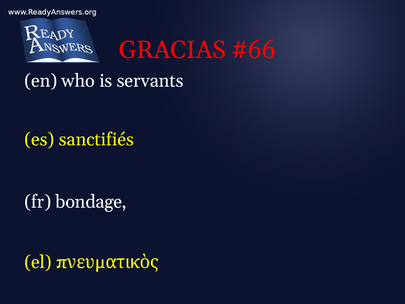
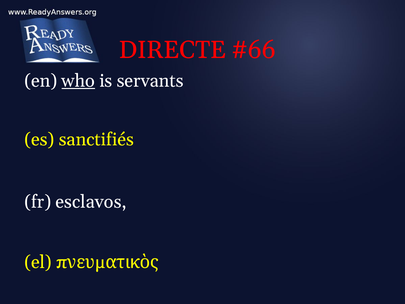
GRACIAS: GRACIAS -> DIRECTE
who underline: none -> present
bondage: bondage -> esclavos
